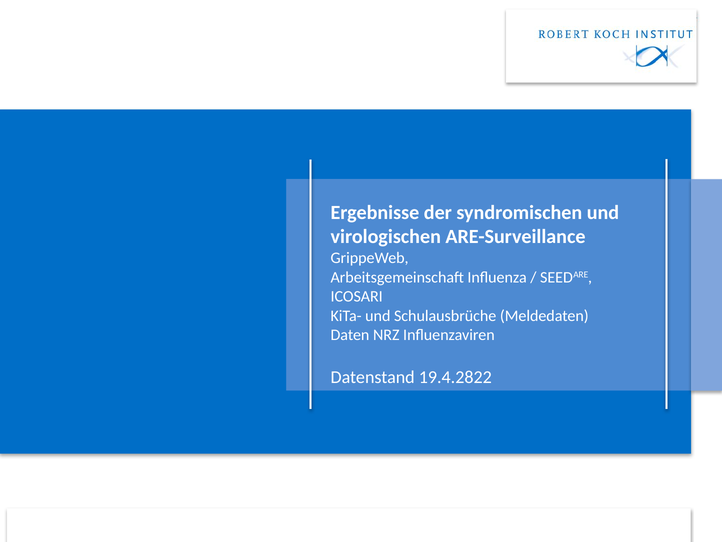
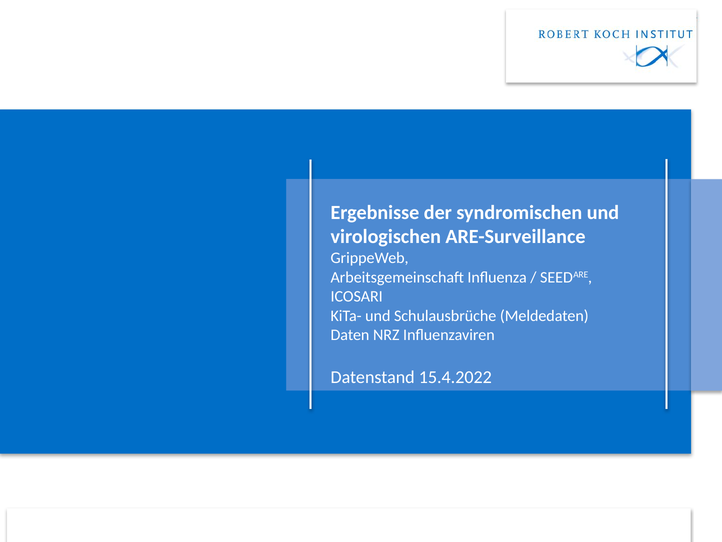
19.4.2822: 19.4.2822 -> 15.4.2022
